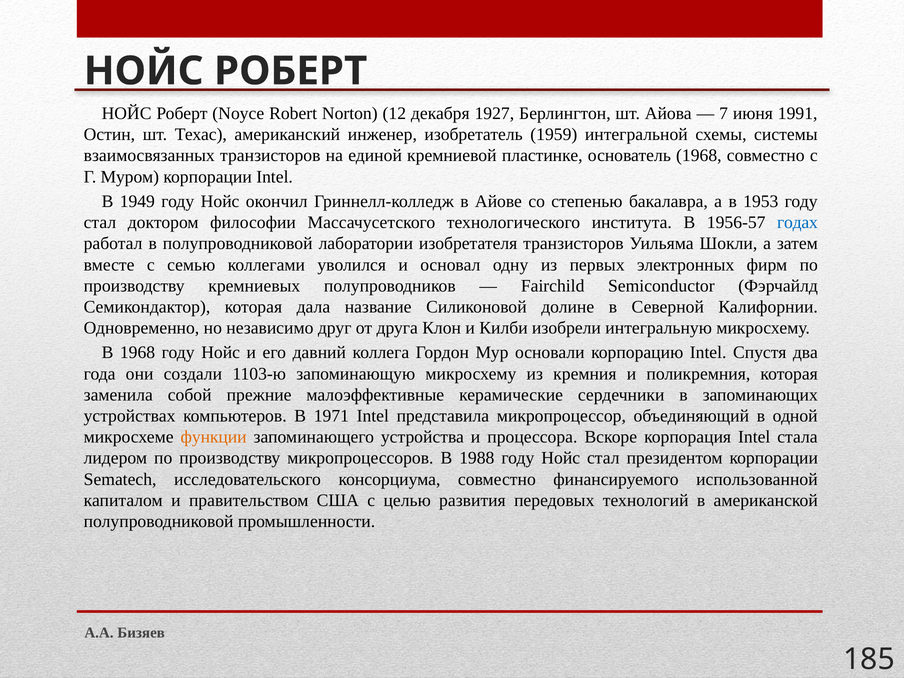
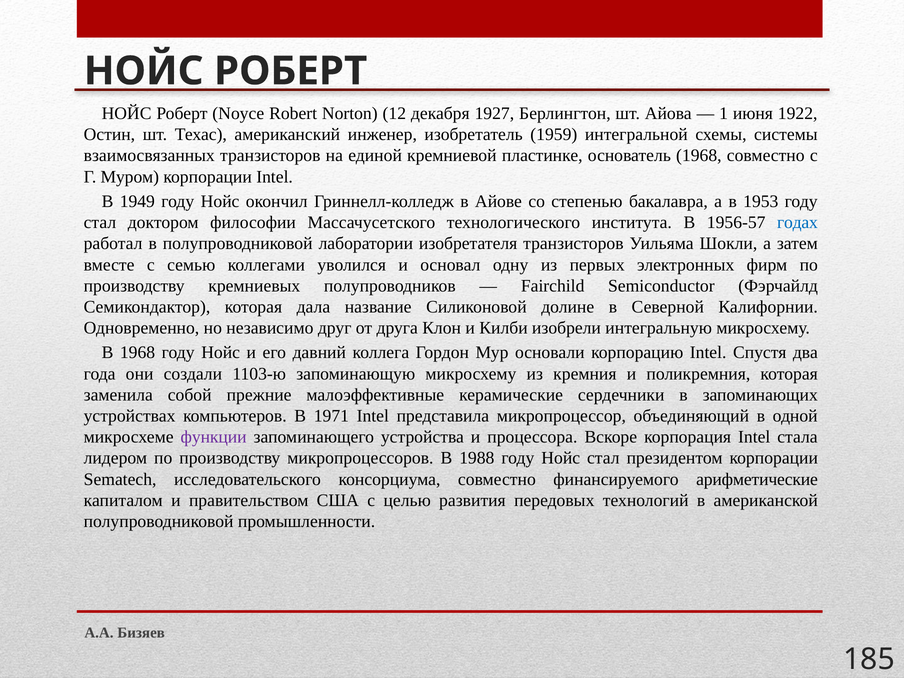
7: 7 -> 1
1991: 1991 -> 1922
функции colour: orange -> purple
использованной: использованной -> арифметические
